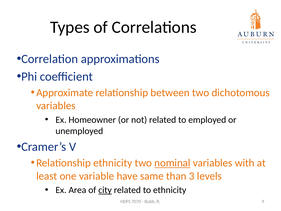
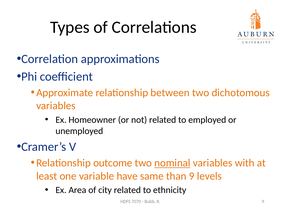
Relationship ethnicity: ethnicity -> outcome
than 3: 3 -> 9
city underline: present -> none
